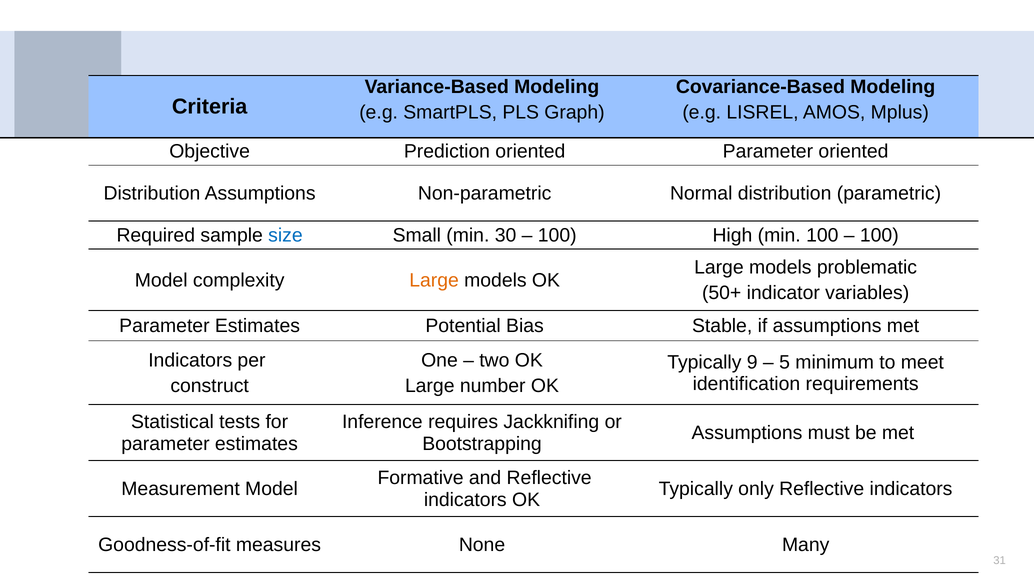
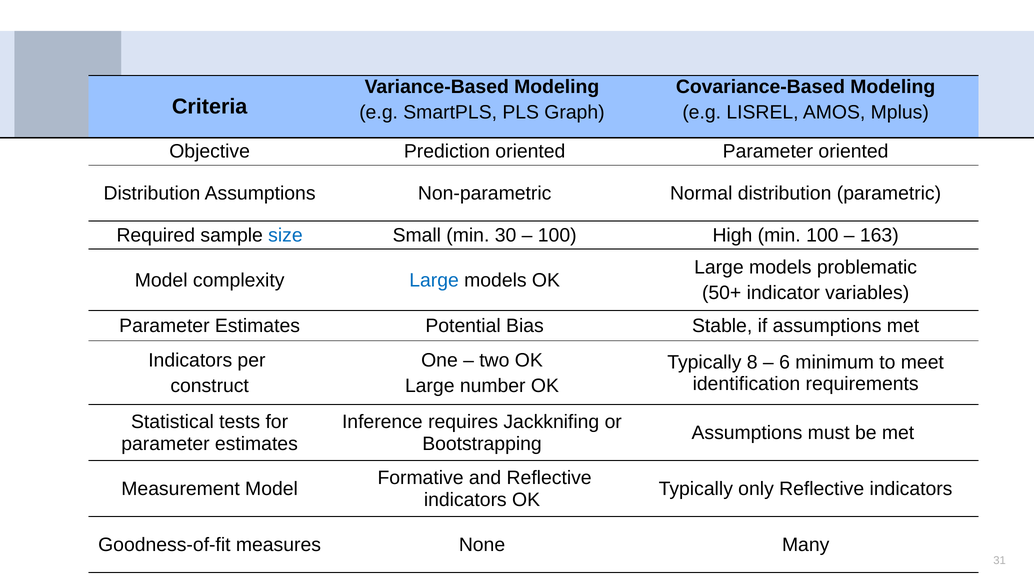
100 at (879, 236): 100 -> 163
Large at (434, 281) colour: orange -> blue
9: 9 -> 8
5: 5 -> 6
